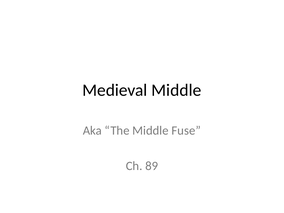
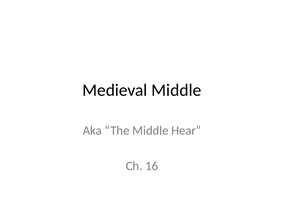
Fuse: Fuse -> Hear
89: 89 -> 16
